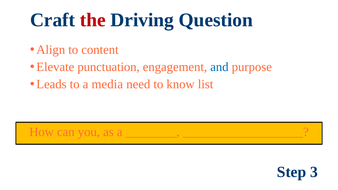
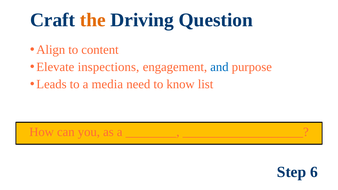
the colour: red -> orange
punctuation: punctuation -> inspections
3: 3 -> 6
